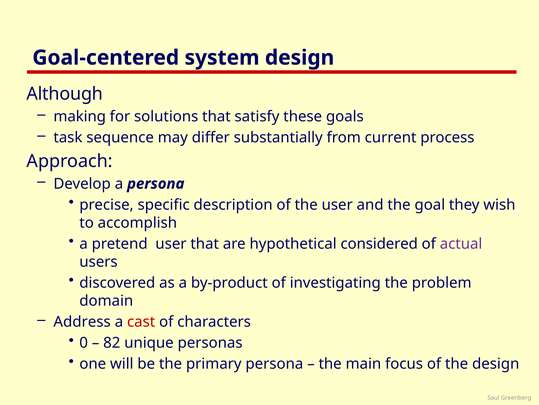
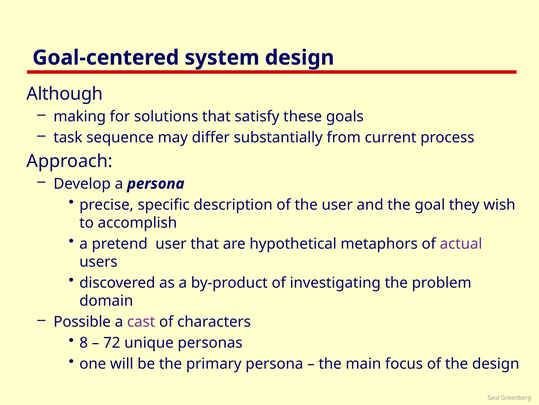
considered: considered -> metaphors
Address: Address -> Possible
cast colour: red -> purple
0: 0 -> 8
82: 82 -> 72
